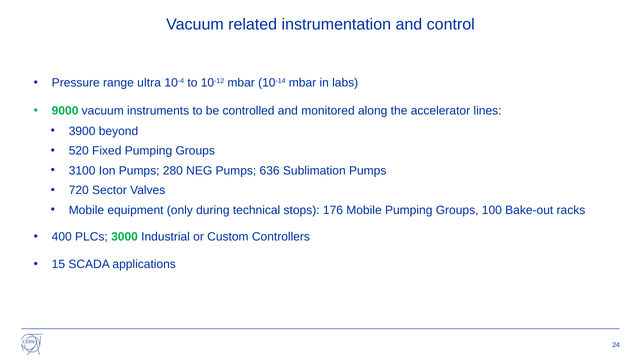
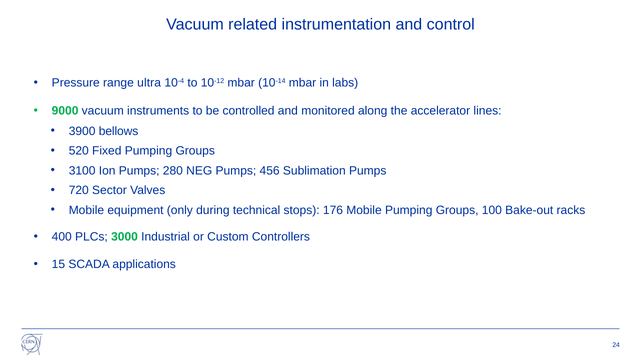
beyond: beyond -> bellows
636: 636 -> 456
